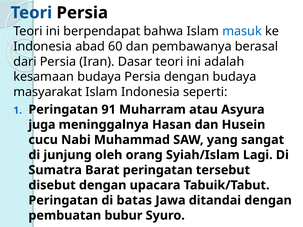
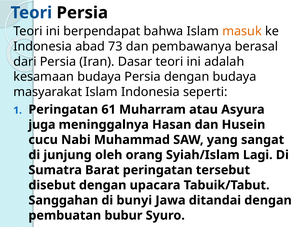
masuk colour: blue -> orange
60: 60 -> 73
91: 91 -> 61
Peringatan at (63, 201): Peringatan -> Sanggahan
batas: batas -> bunyi
